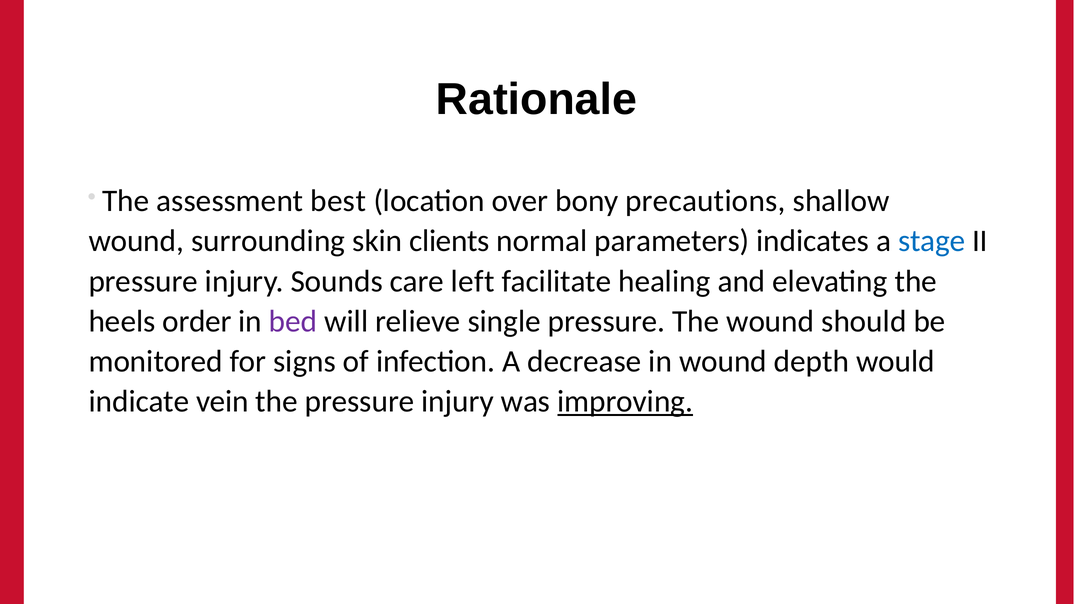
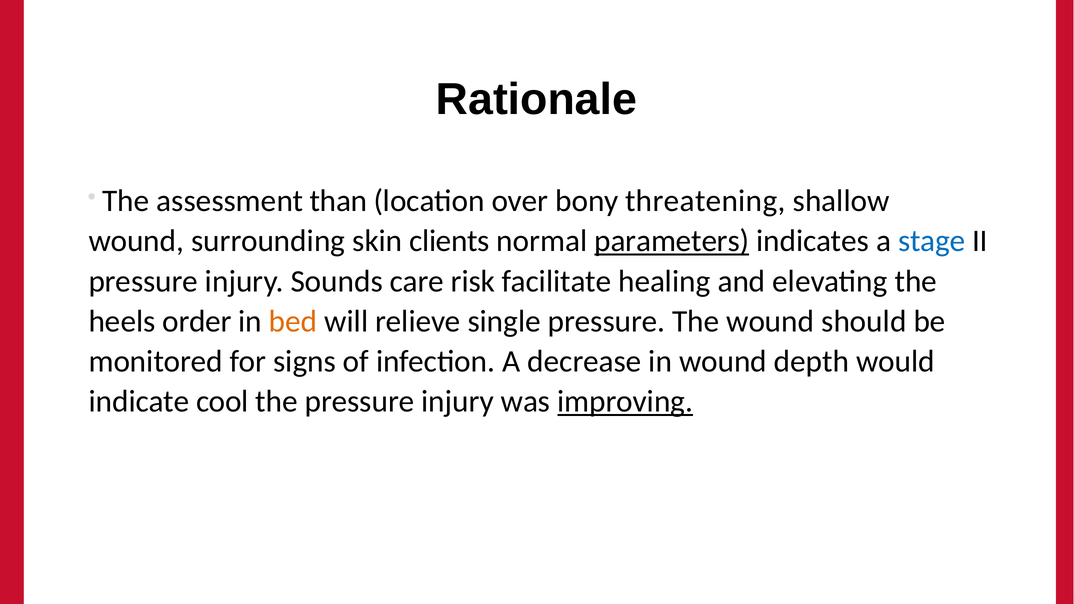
best: best -> than
precautions: precautions -> threatening
parameters underline: none -> present
left: left -> risk
bed colour: purple -> orange
vein: vein -> cool
